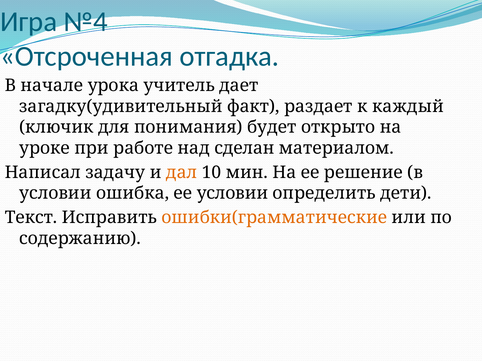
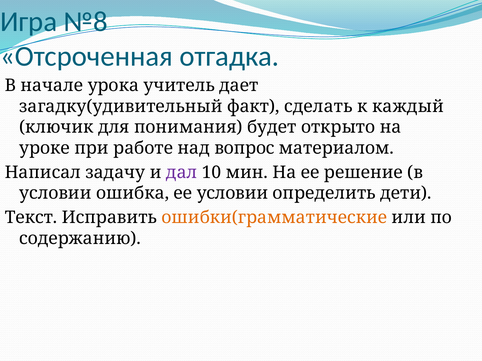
№4: №4 -> №8
раздает: раздает -> сделать
сделан: сделан -> вопрос
дал colour: orange -> purple
